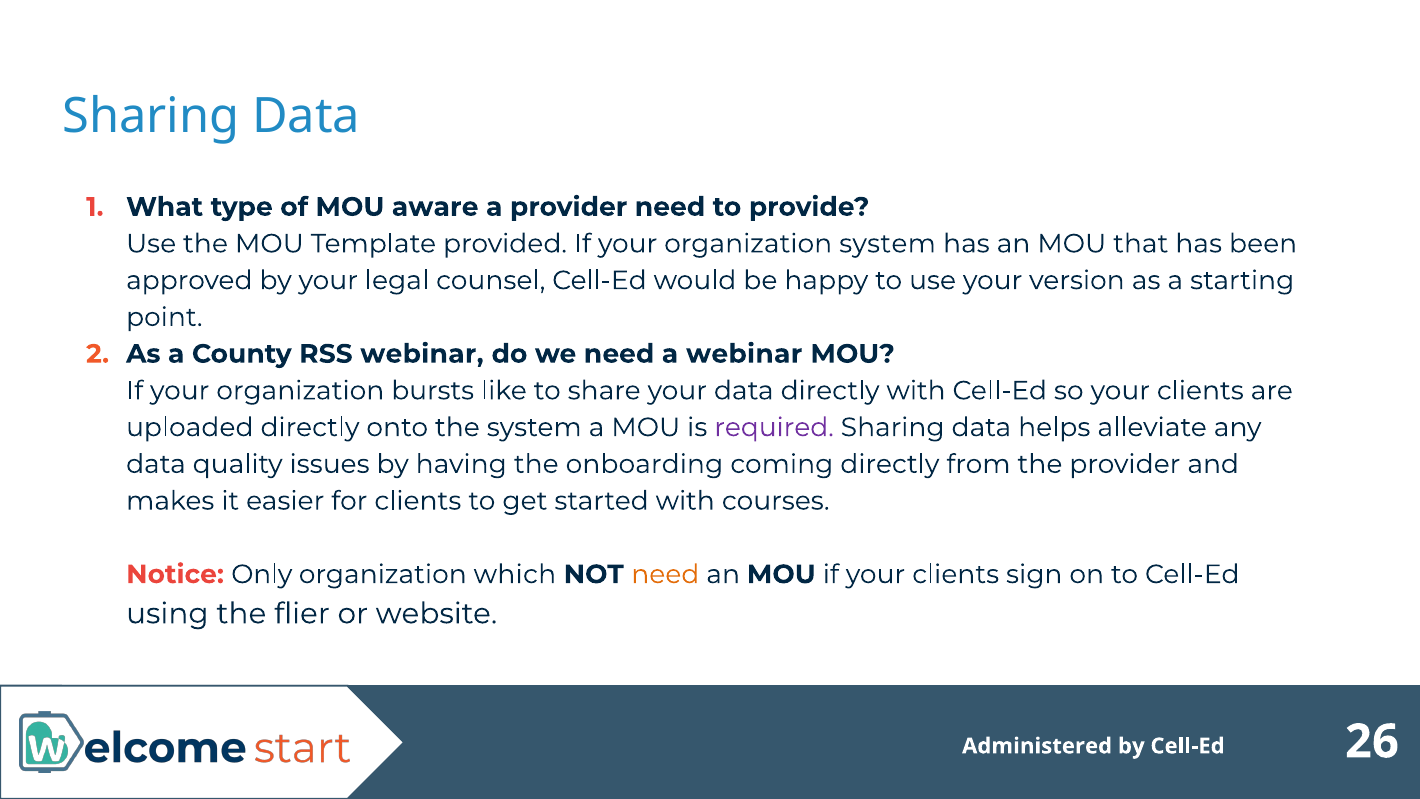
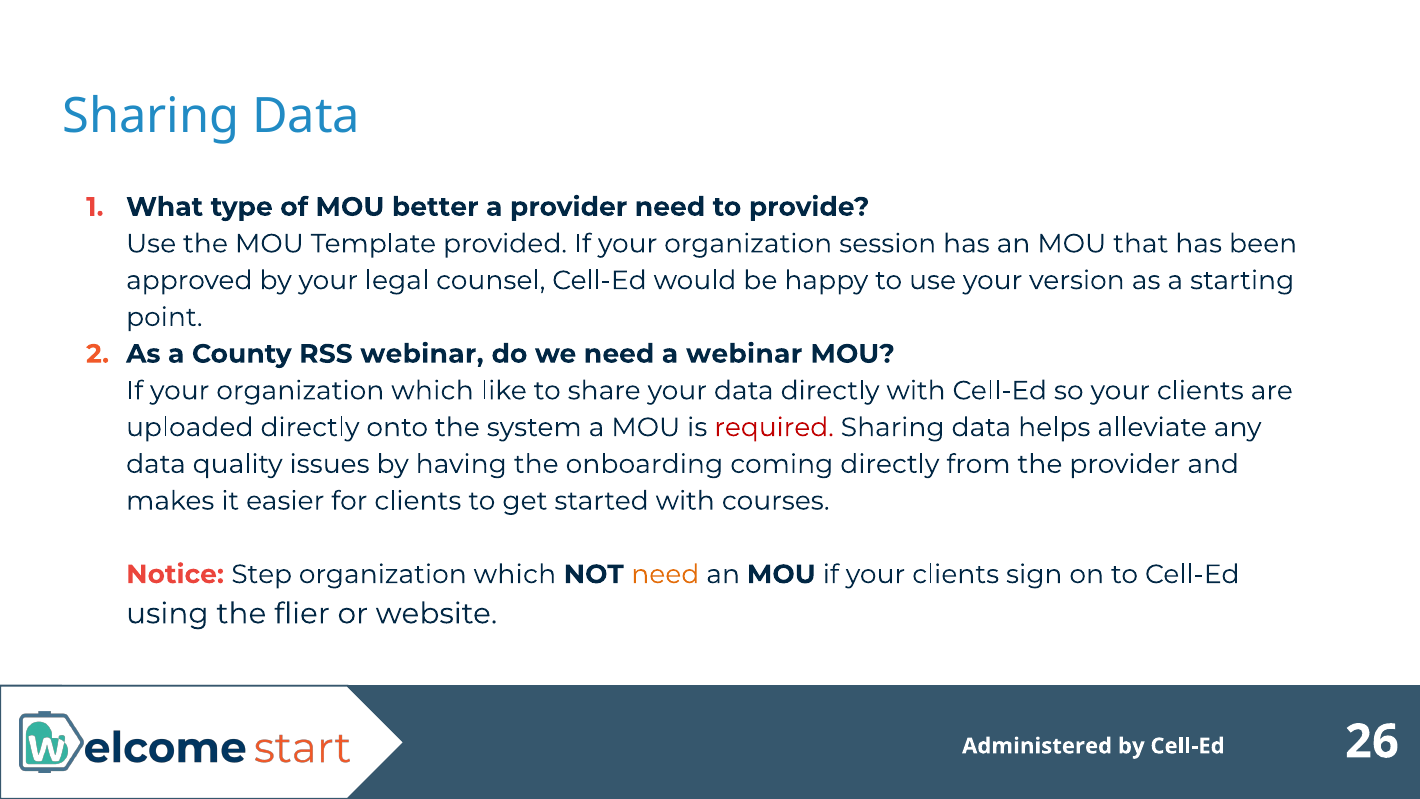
aware: aware -> better
organization system: system -> session
your organization bursts: bursts -> which
required colour: purple -> red
Only: Only -> Step
